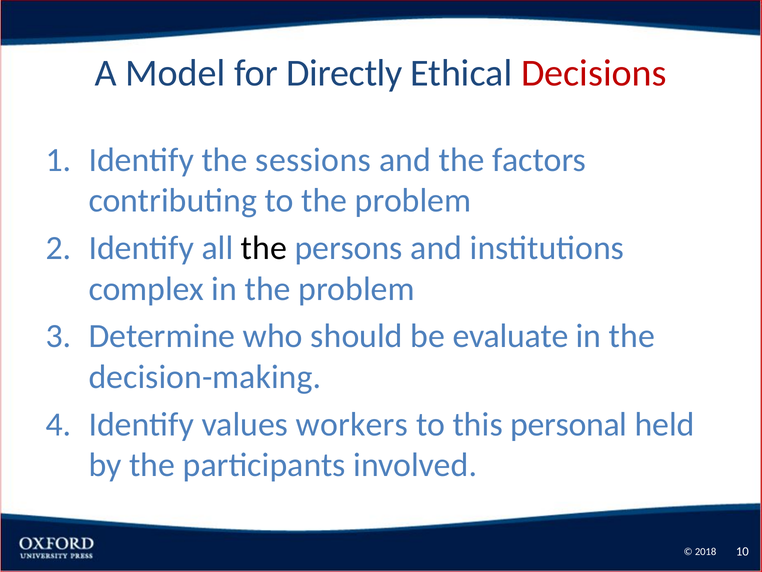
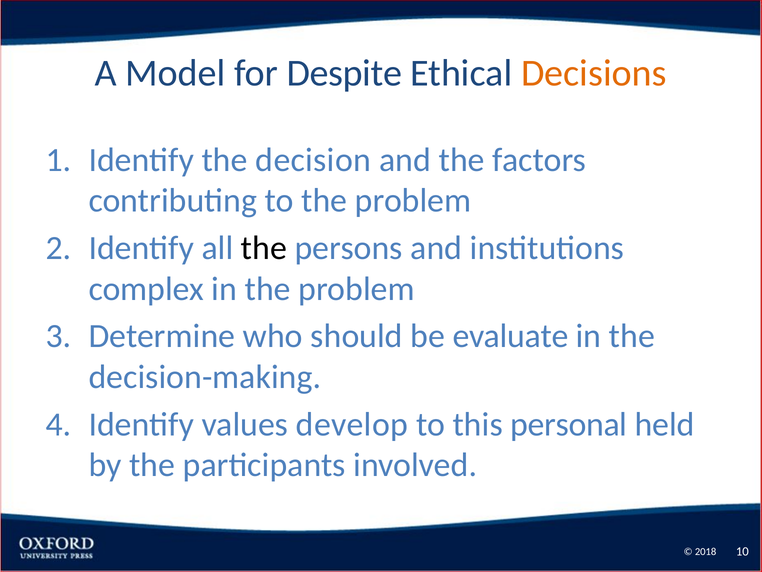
Directly: Directly -> Despite
Decisions colour: red -> orange
sessions: sessions -> decision
workers: workers -> develop
